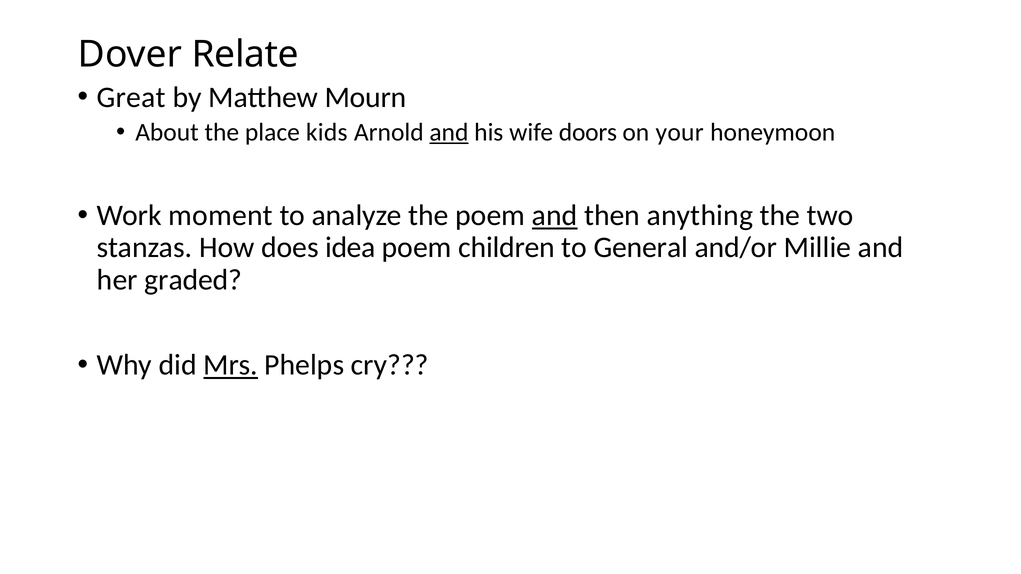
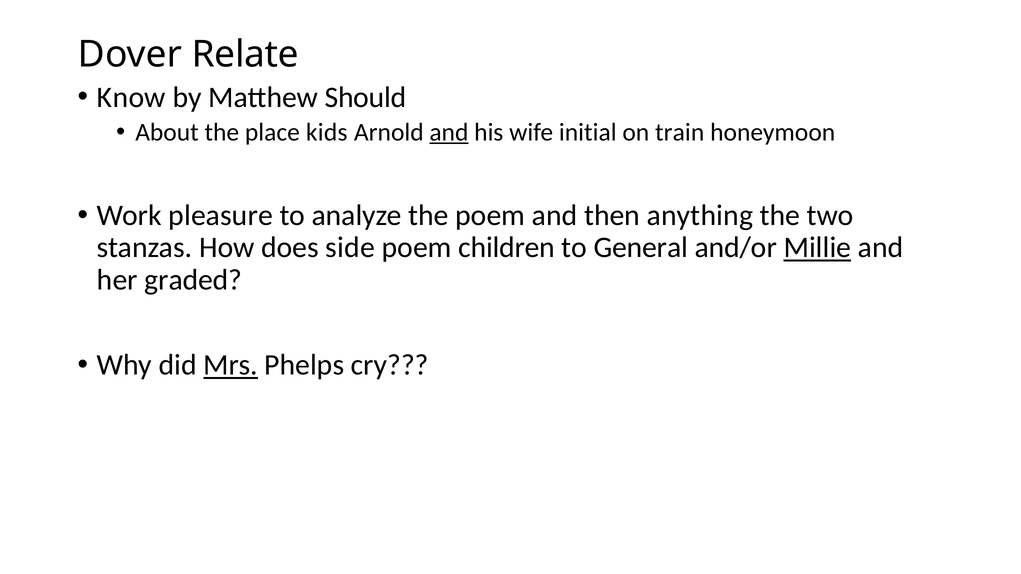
Great: Great -> Know
Mourn: Mourn -> Should
doors: doors -> initial
your: your -> train
moment: moment -> pleasure
and at (555, 216) underline: present -> none
idea: idea -> side
Millie underline: none -> present
